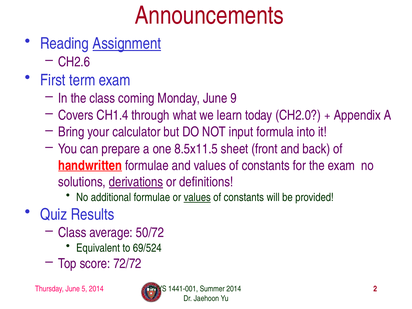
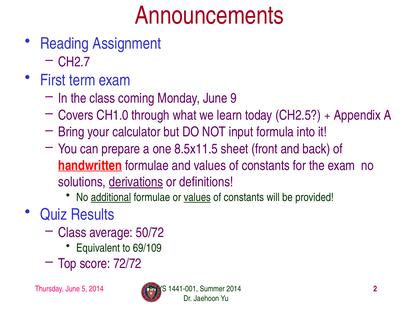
Assignment underline: present -> none
CH2.6: CH2.6 -> CH2.7
CH1.4: CH1.4 -> CH1.0
CH2.0: CH2.0 -> CH2.5
additional underline: none -> present
69/524: 69/524 -> 69/109
